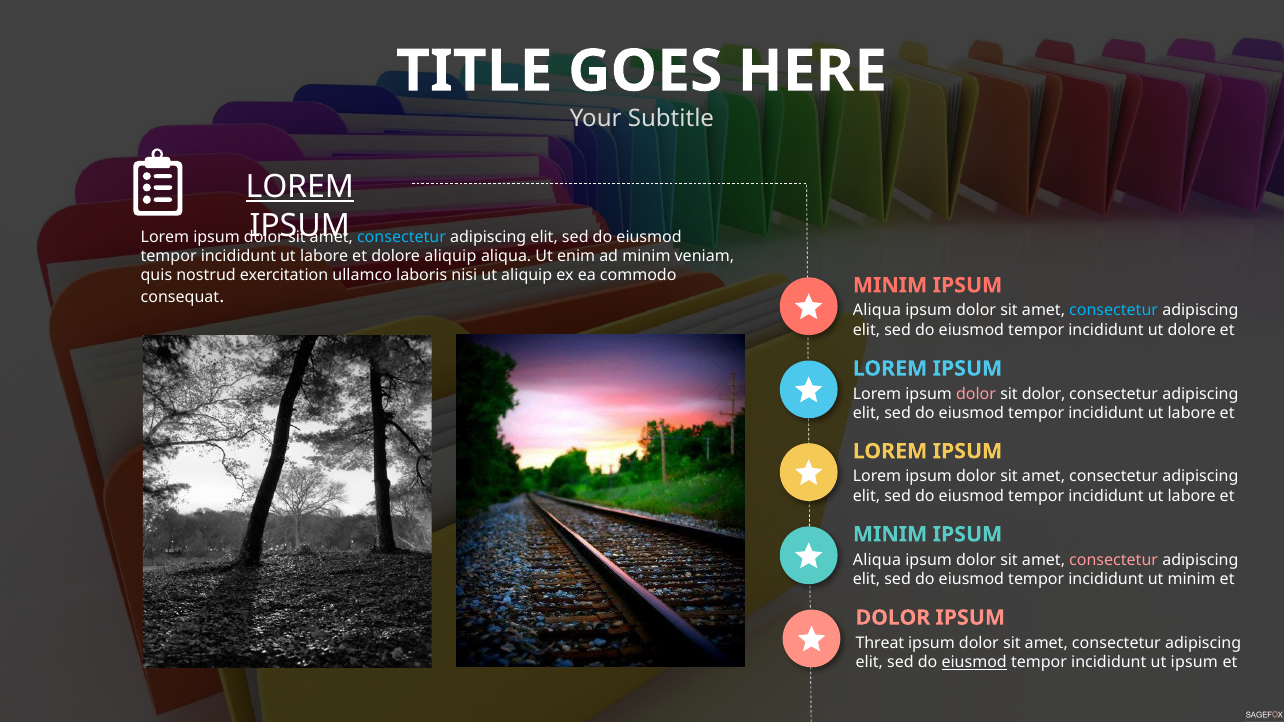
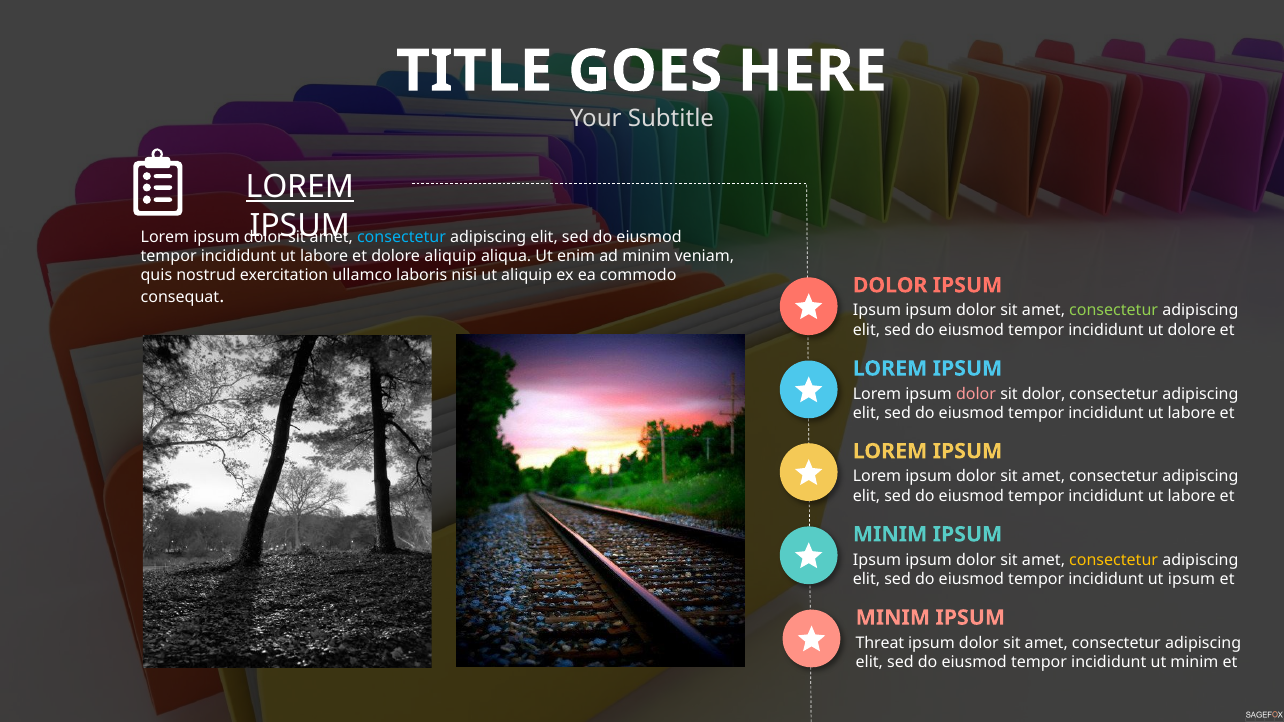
MINIM at (890, 285): MINIM -> DOLOR
Aliqua at (877, 311): Aliqua -> Ipsum
consectetur at (1114, 311) colour: light blue -> light green
Aliqua at (877, 560): Aliqua -> Ipsum
consectetur at (1114, 560) colour: pink -> yellow
ut minim: minim -> ipsum
DOLOR at (893, 618): DOLOR -> MINIM
eiusmod at (974, 662) underline: present -> none
ut ipsum: ipsum -> minim
